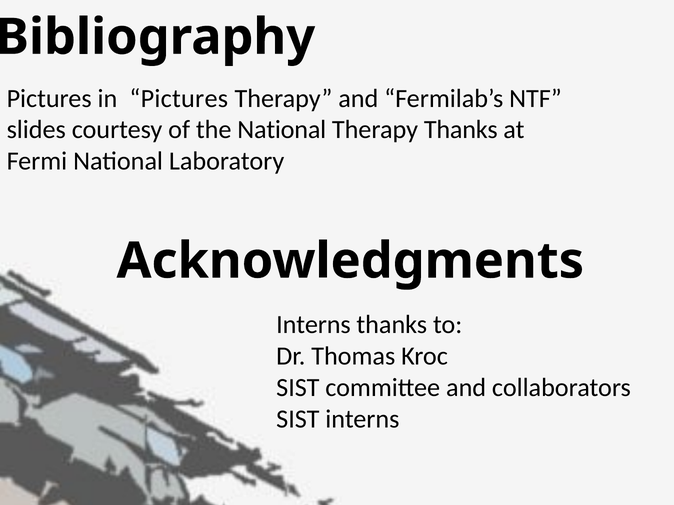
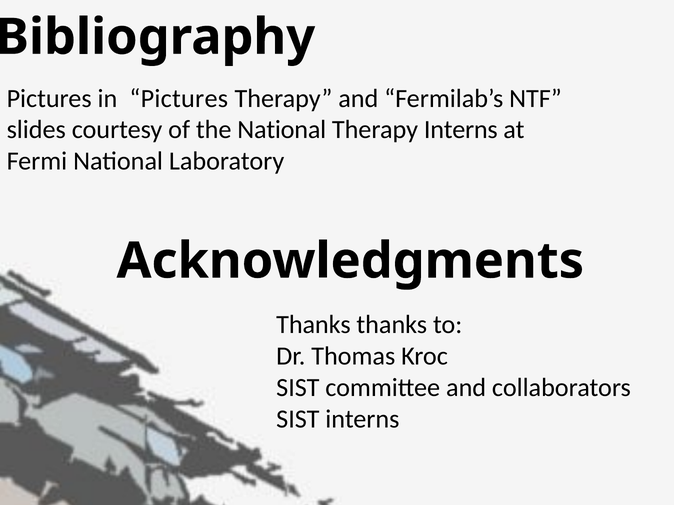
Therapy Thanks: Thanks -> Interns
Interns at (313, 325): Interns -> Thanks
